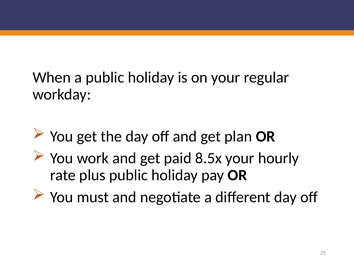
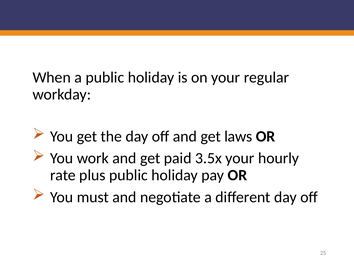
plan: plan -> laws
8.5x: 8.5x -> 3.5x
